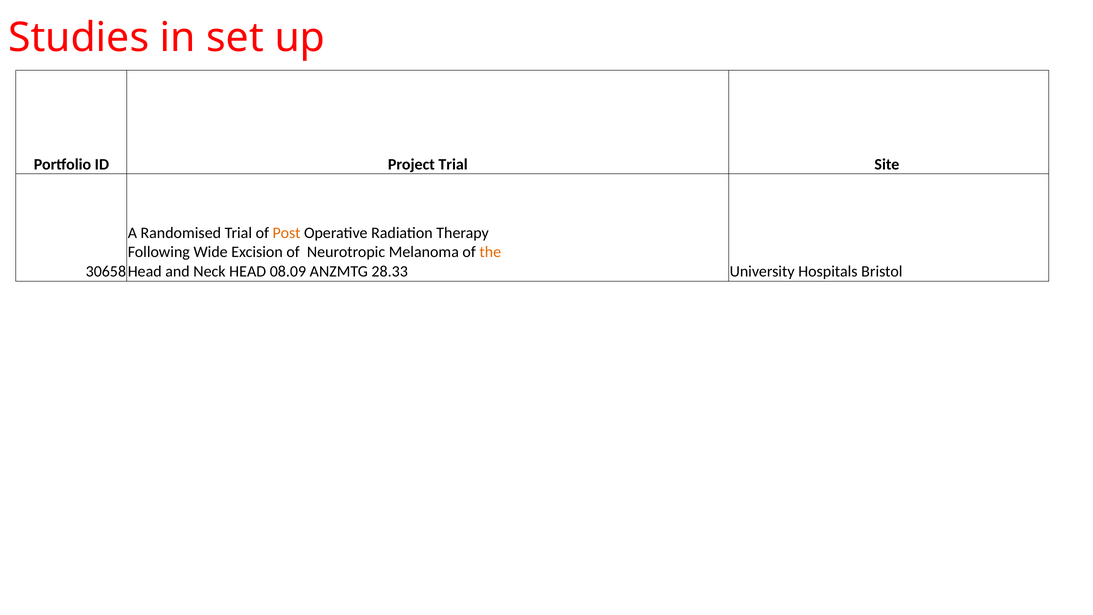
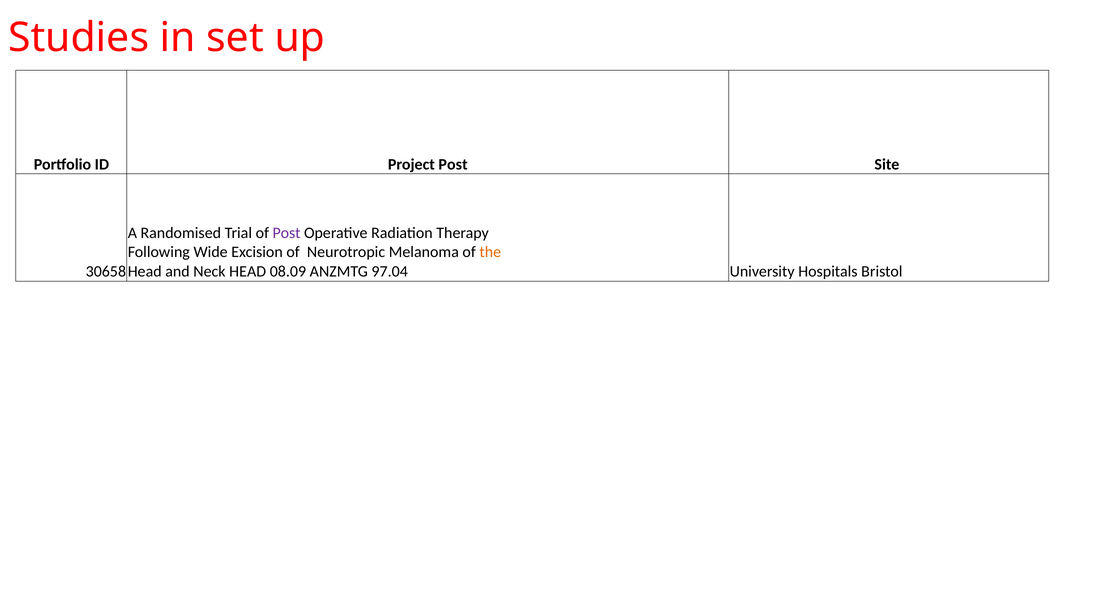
Project Trial: Trial -> Post
Post at (287, 233) colour: orange -> purple
28.33: 28.33 -> 97.04
